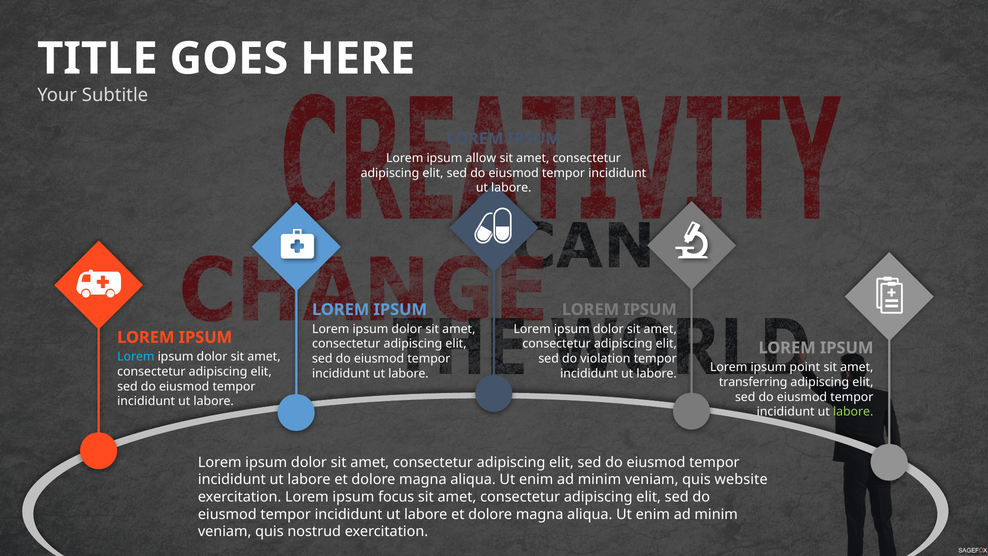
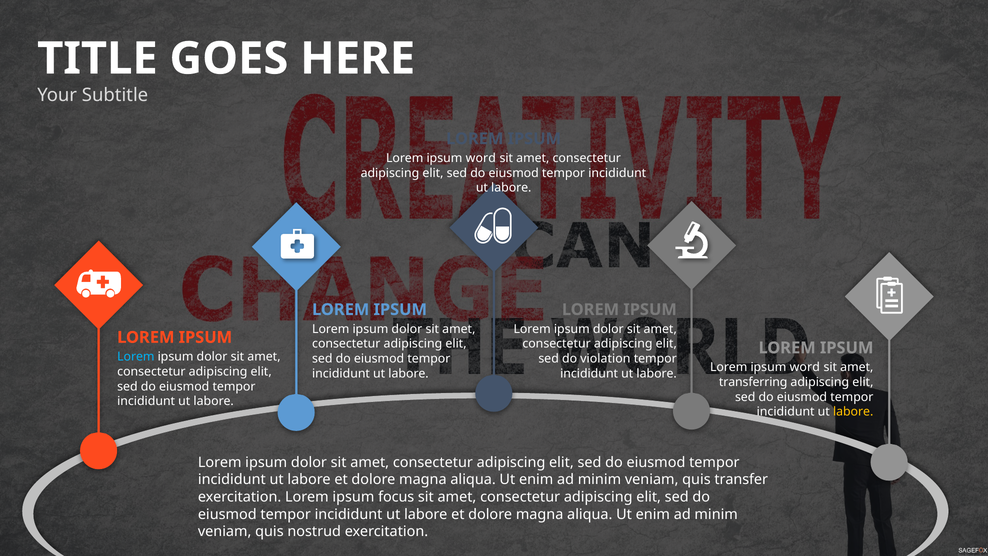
allow at (481, 158): allow -> word
point at (805, 367): point -> word
labore at (853, 412) colour: light green -> yellow
website: website -> transfer
